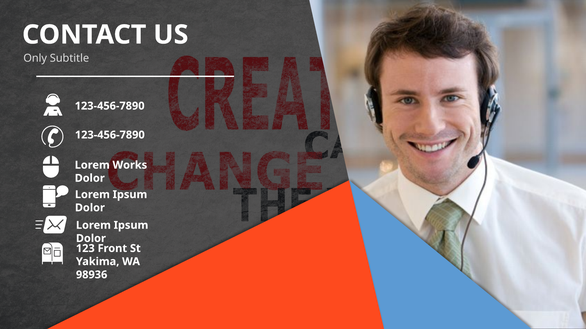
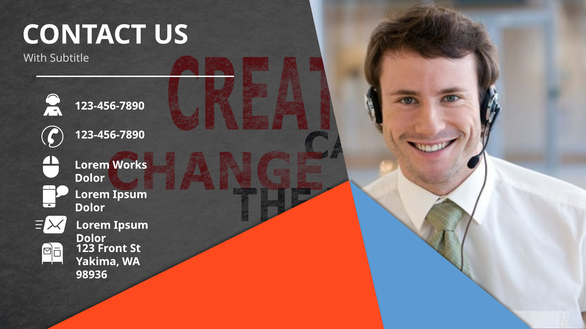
Only: Only -> With
